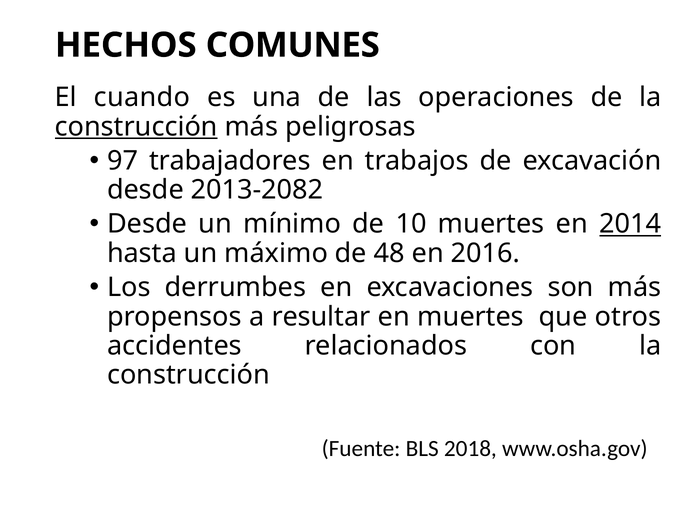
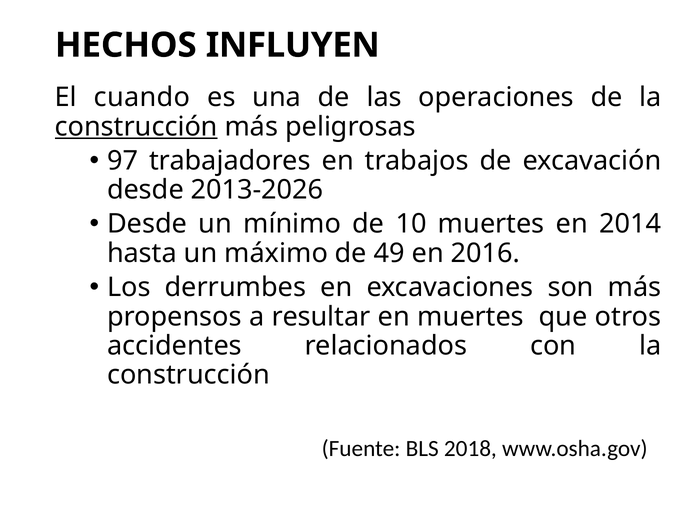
COMUNES: COMUNES -> INFLUYEN
2013-2082: 2013-2082 -> 2013-2026
2014 underline: present -> none
48: 48 -> 49
